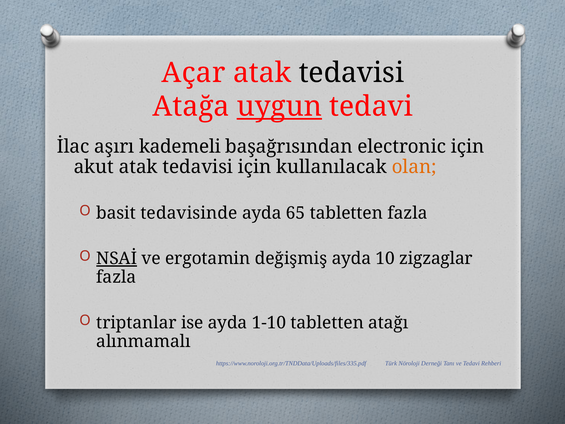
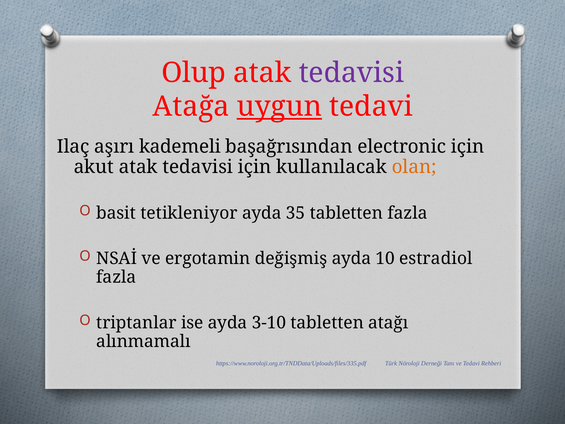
Açar: Açar -> Olup
tedavisi at (351, 73) colour: black -> purple
İlac: İlac -> Ilaç
tedavisinde: tedavisinde -> tetikleniyor
65: 65 -> 35
NSAİ underline: present -> none
zigzaglar: zigzaglar -> estradiol
1-10: 1-10 -> 3-10
